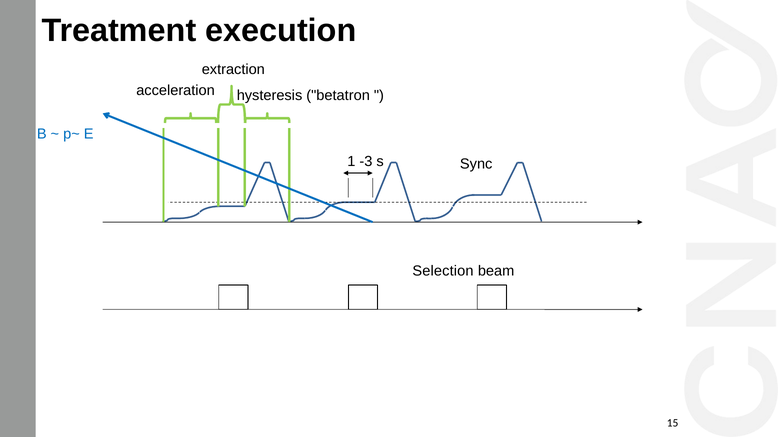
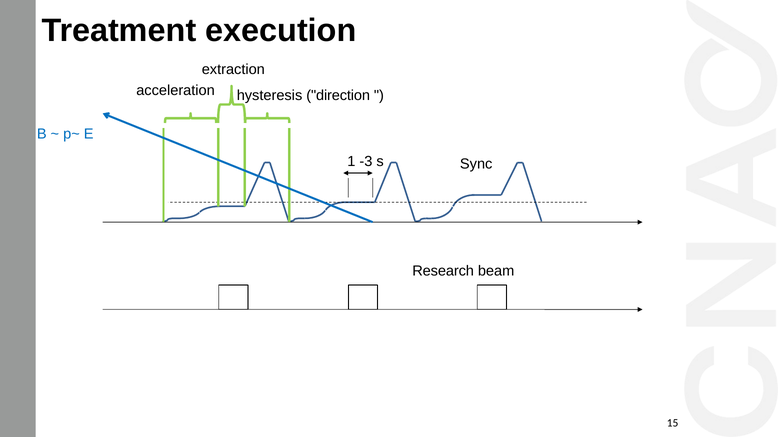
betatron: betatron -> direction
Selection: Selection -> Research
